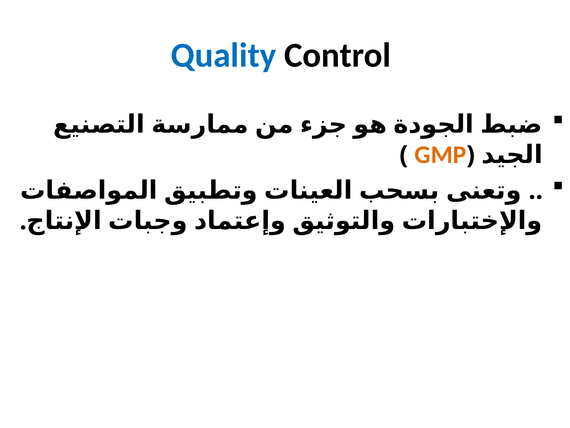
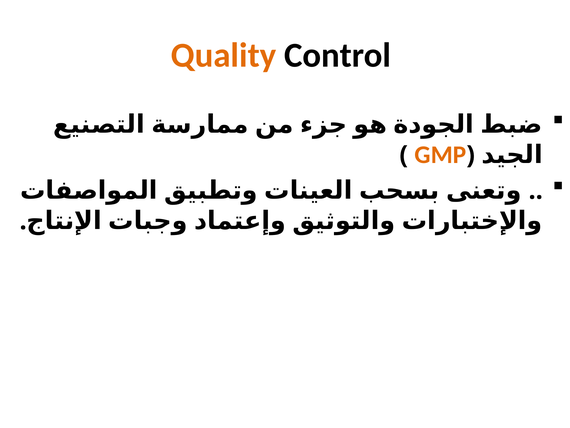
Quality colour: blue -> orange
